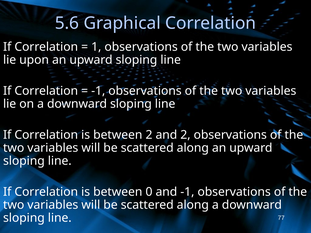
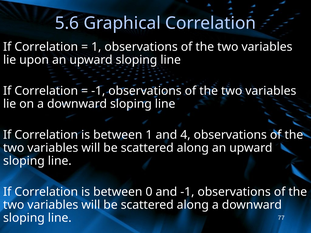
between 2: 2 -> 1
and 2: 2 -> 4
